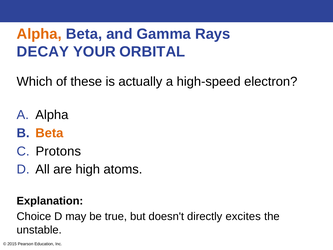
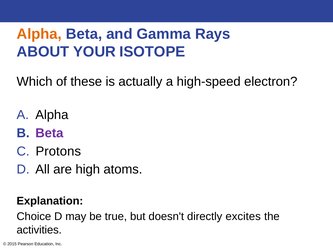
DECAY: DECAY -> ABOUT
ORBITAL: ORBITAL -> ISOTOPE
Beta at (49, 133) colour: orange -> purple
unstable: unstable -> activities
